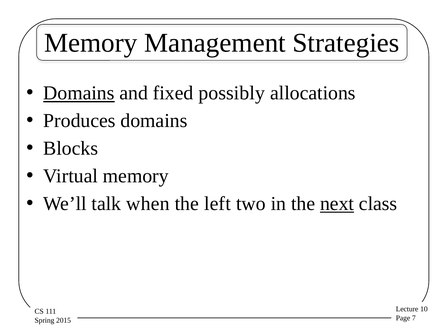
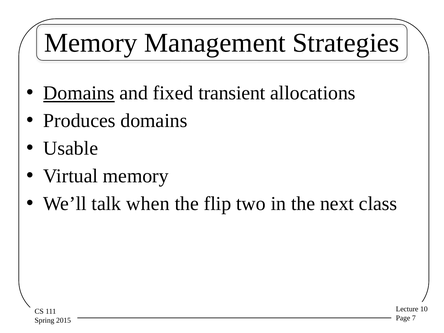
possibly: possibly -> transient
Blocks: Blocks -> Usable
left: left -> flip
next underline: present -> none
